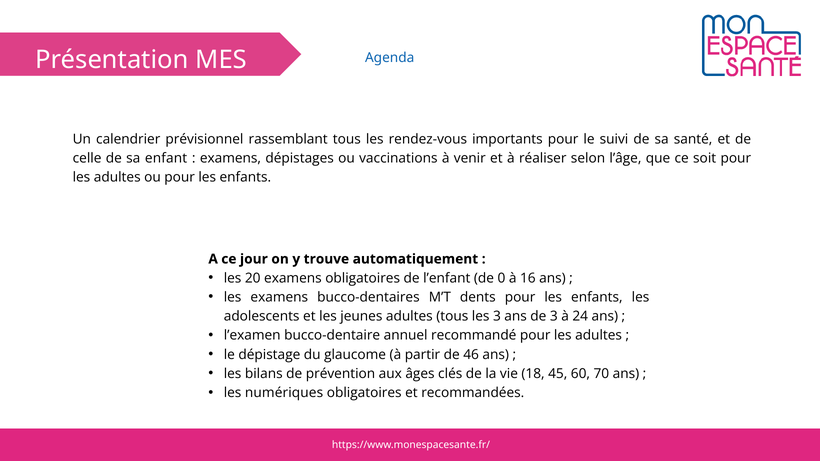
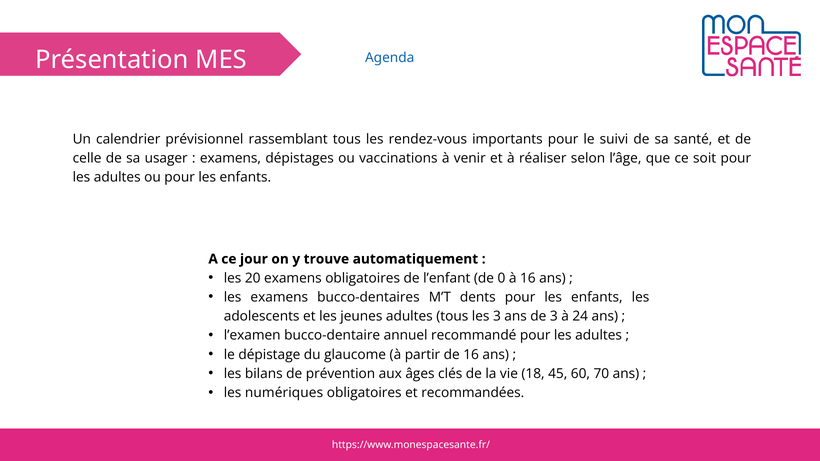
enfant: enfant -> usager
de 46: 46 -> 16
